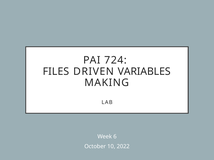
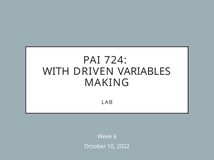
FILES: FILES -> WITH
